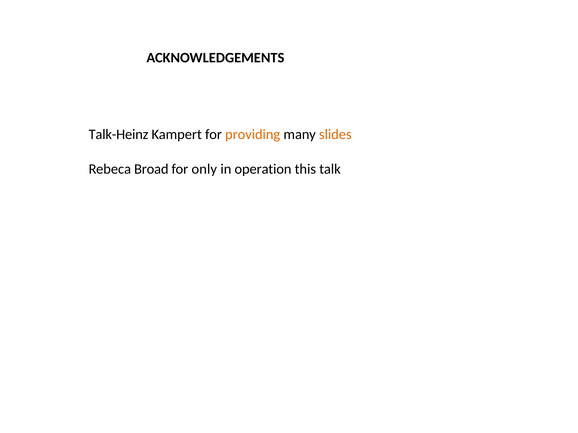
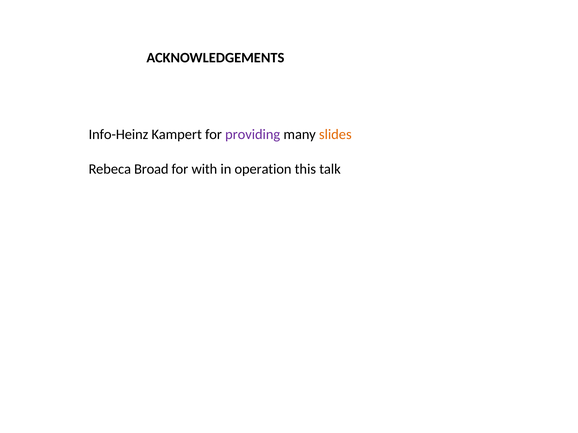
Talk-Heinz: Talk-Heinz -> Info-Heinz
providing colour: orange -> purple
only: only -> with
